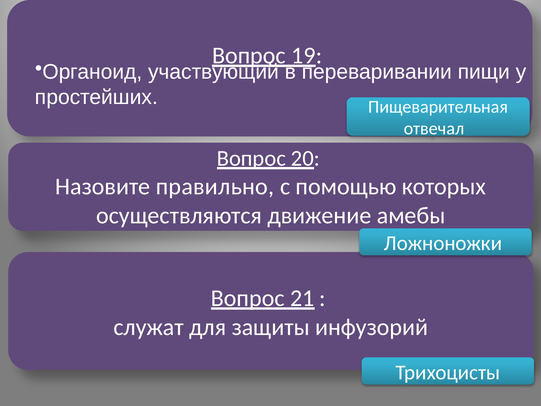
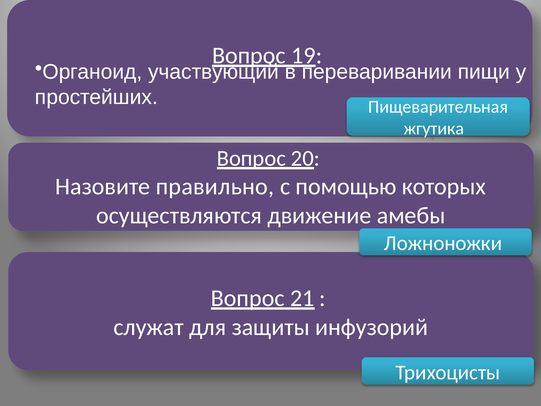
отвечал: отвечал -> жгутика
